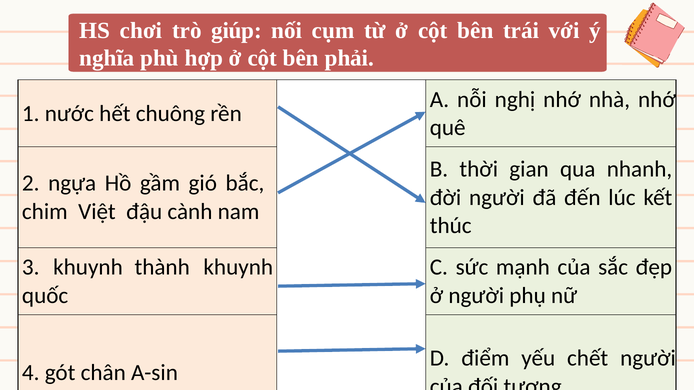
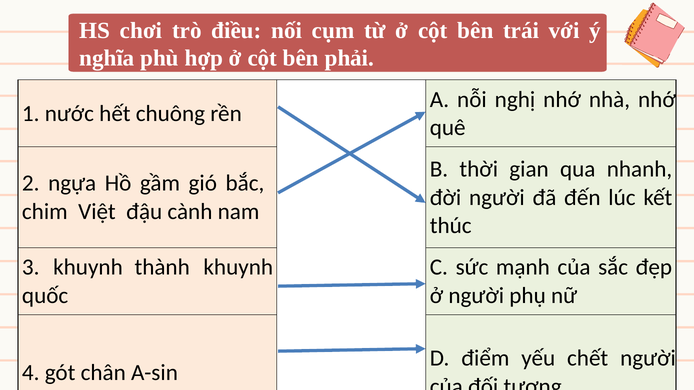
giúp: giúp -> điều
